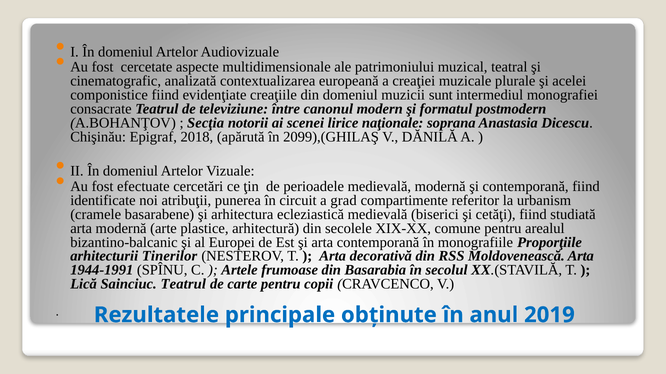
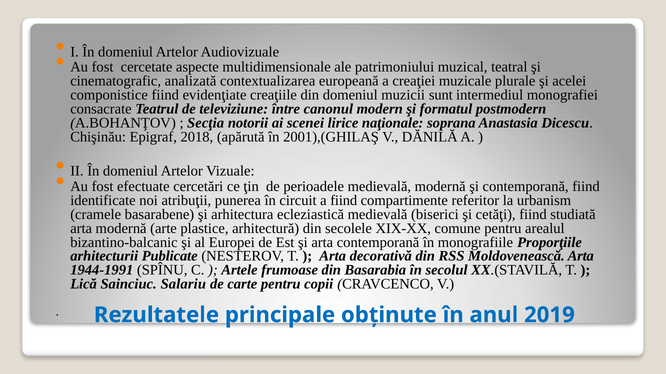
2099),(GHILAŞ: 2099),(GHILAŞ -> 2001),(GHILAŞ
a grad: grad -> fiind
Tinerilor: Tinerilor -> Publicate
Sainciuc Teatrul: Teatrul -> Salariu
